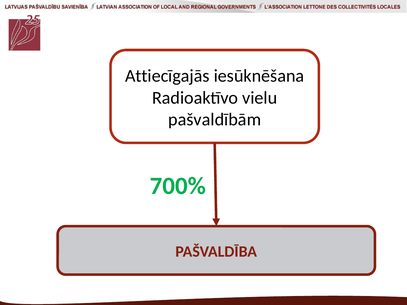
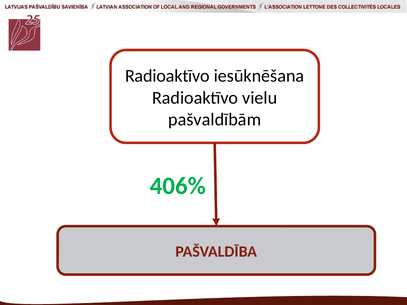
Attiecīgajās at (167, 76): Attiecīgajās -> Radioaktīvo
700%: 700% -> 406%
